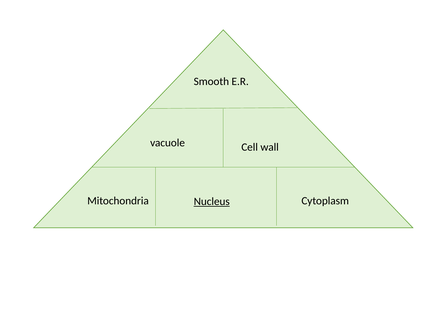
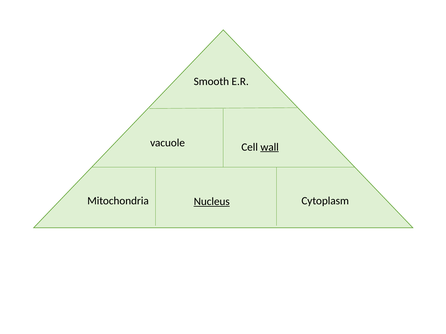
wall underline: none -> present
